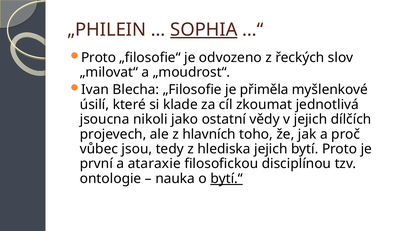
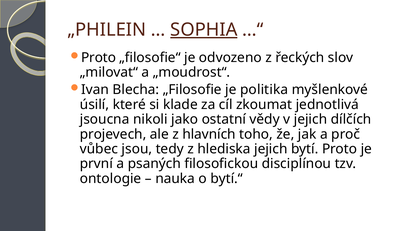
přiměla: přiměla -> politika
ataraxie: ataraxie -> psaných
bytí.“ underline: present -> none
